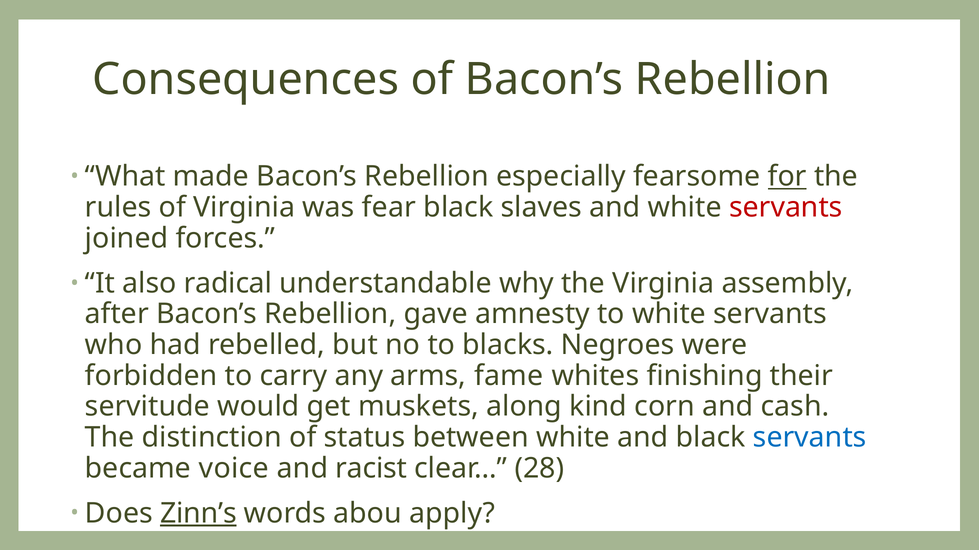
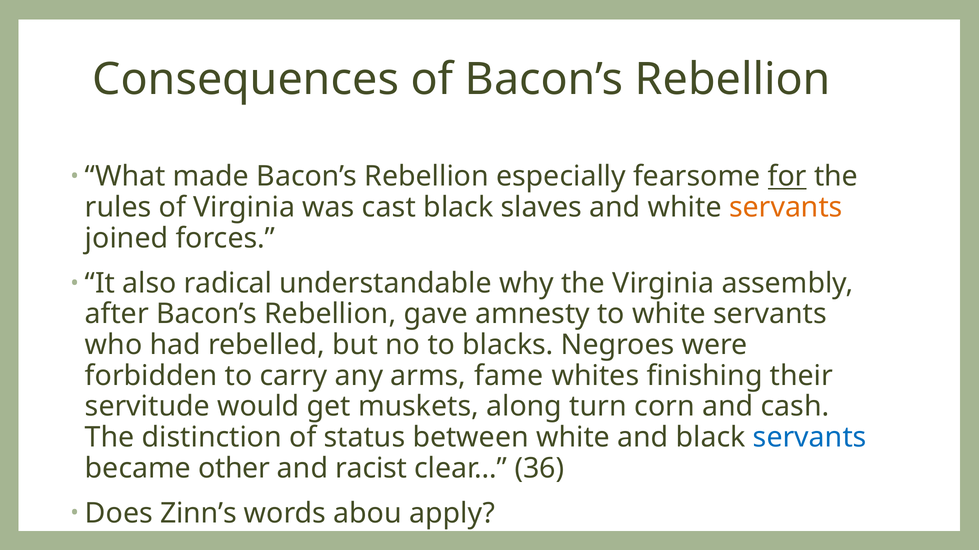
fear: fear -> cast
servants at (786, 208) colour: red -> orange
kind: kind -> turn
voice: voice -> other
28: 28 -> 36
Zinn’s underline: present -> none
